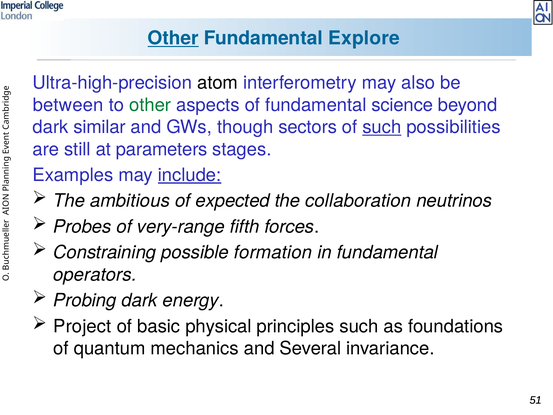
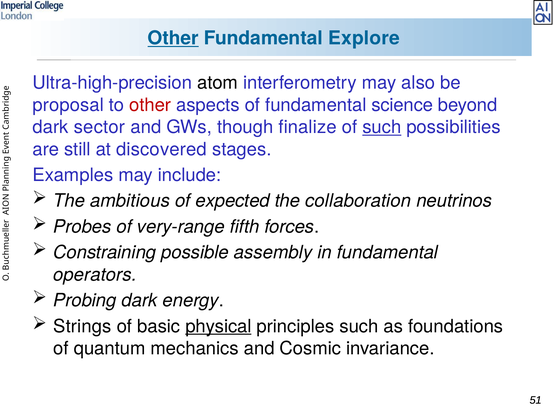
between: between -> proposal
other at (150, 105) colour: green -> red
similar: similar -> sector
sectors: sectors -> finalize
parameters: parameters -> discovered
include underline: present -> none
formation: formation -> assembly
Project: Project -> Strings
physical underline: none -> present
Several: Several -> Cosmic
